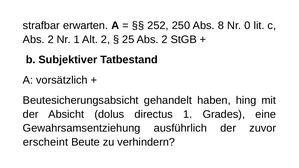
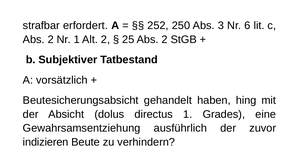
erwarten: erwarten -> erfordert
8: 8 -> 3
0: 0 -> 6
erscheint: erscheint -> indizieren
